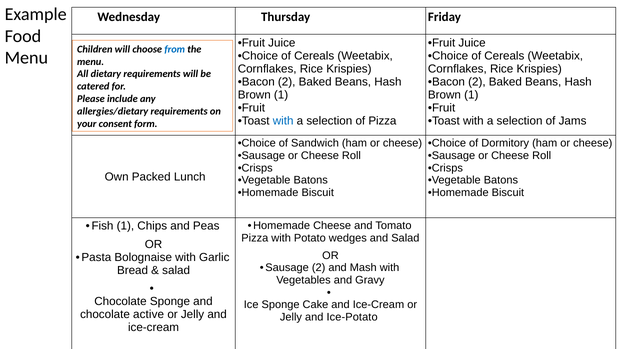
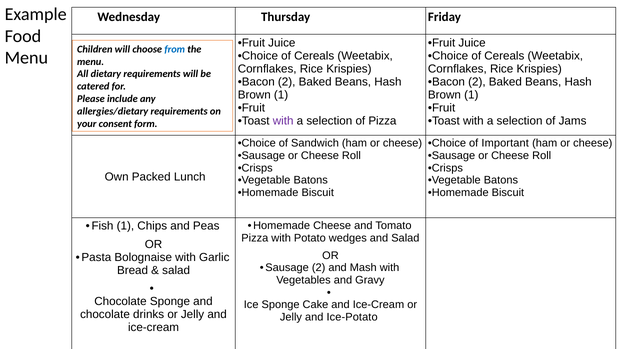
with at (283, 121) colour: blue -> purple
Dormitory: Dormitory -> Important
active: active -> drinks
